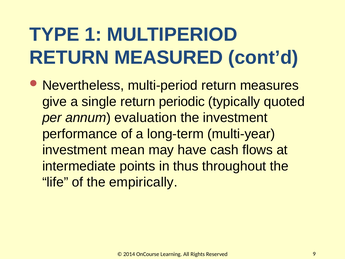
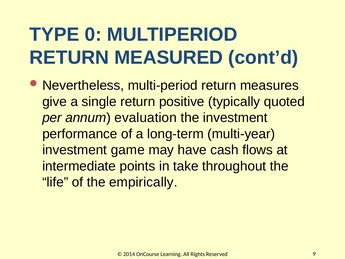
1: 1 -> 0
periodic: periodic -> positive
mean: mean -> game
thus: thus -> take
